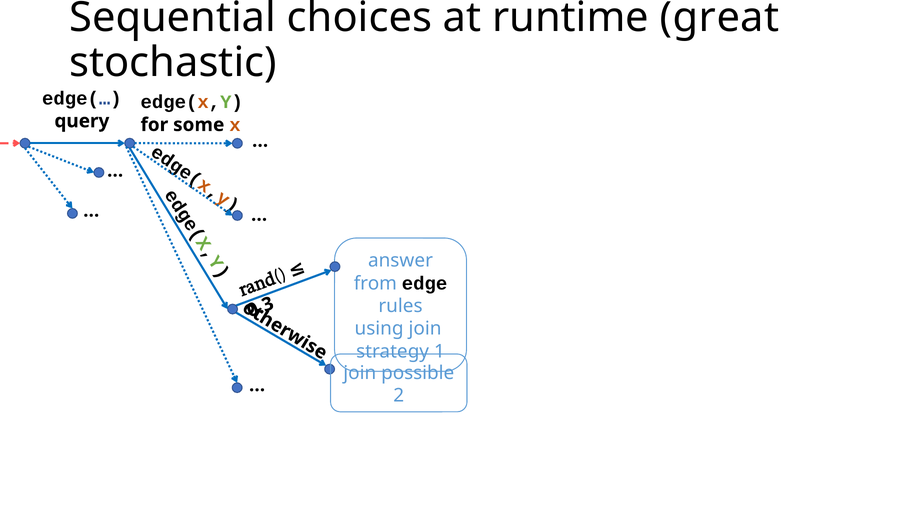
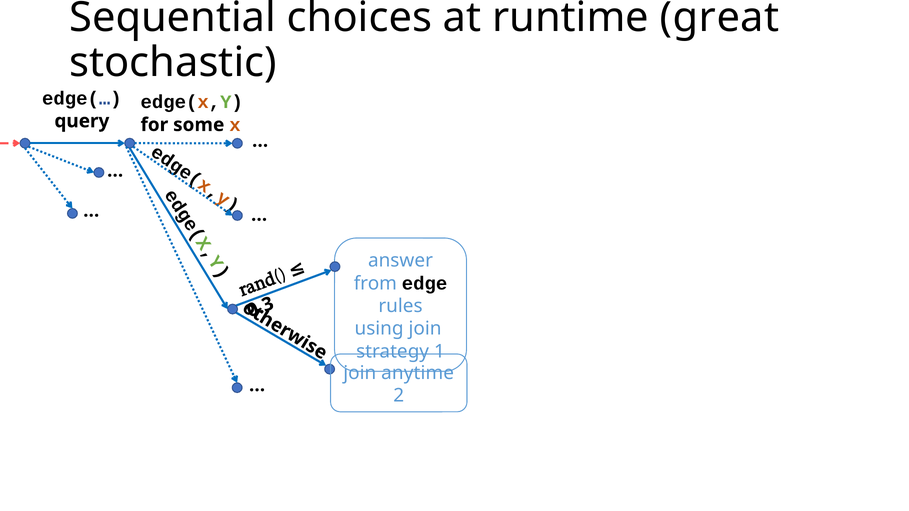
possible: possible -> anytime
